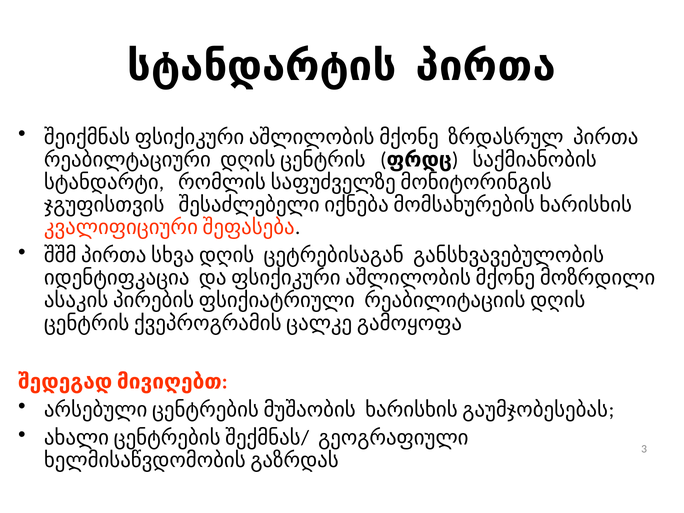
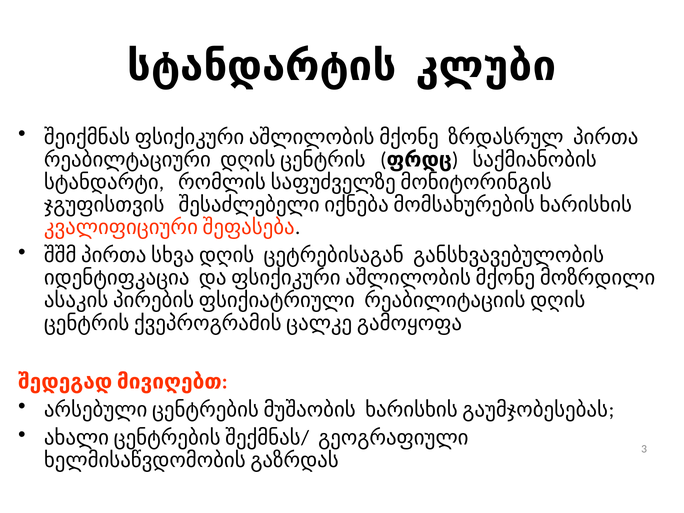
სტანდარტის პირთა: პირთა -> კლუბი
